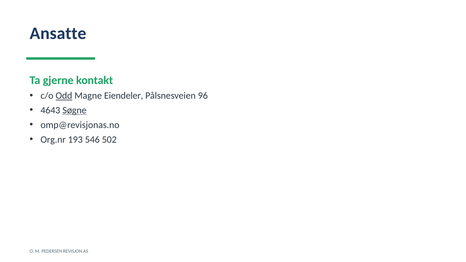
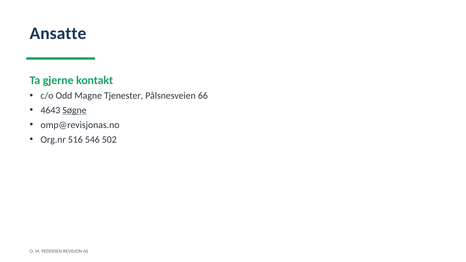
Odd underline: present -> none
Eiendeler: Eiendeler -> Tjenester
96: 96 -> 66
193: 193 -> 516
